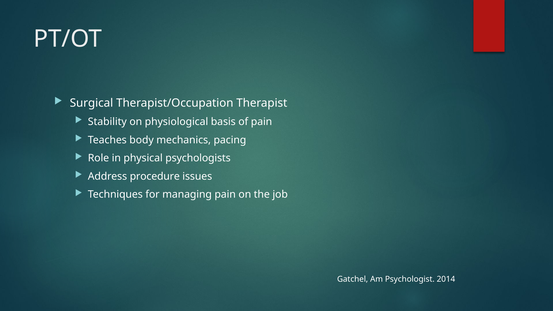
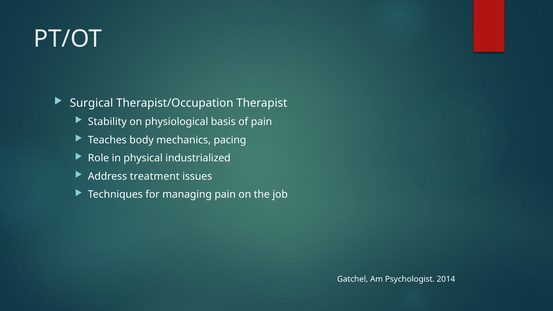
psychologists: psychologists -> industrialized
procedure: procedure -> treatment
